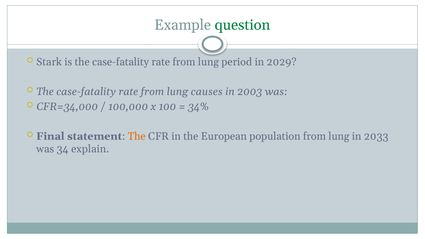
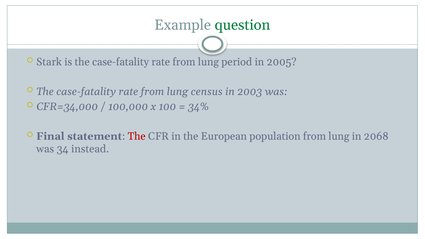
2029: 2029 -> 2005
causes: causes -> census
The at (137, 136) colour: orange -> red
2033: 2033 -> 2068
explain: explain -> instead
